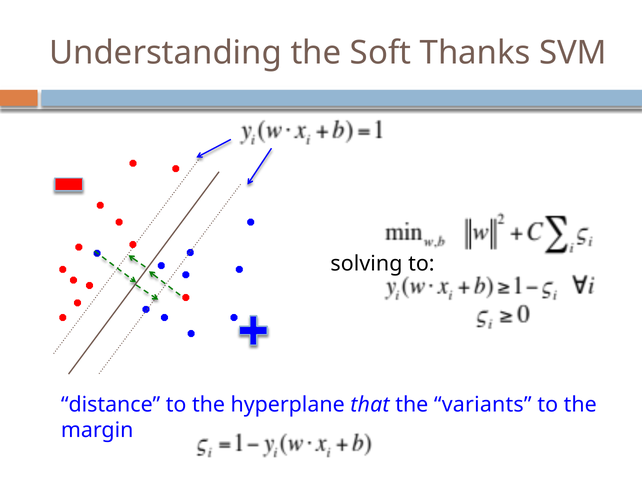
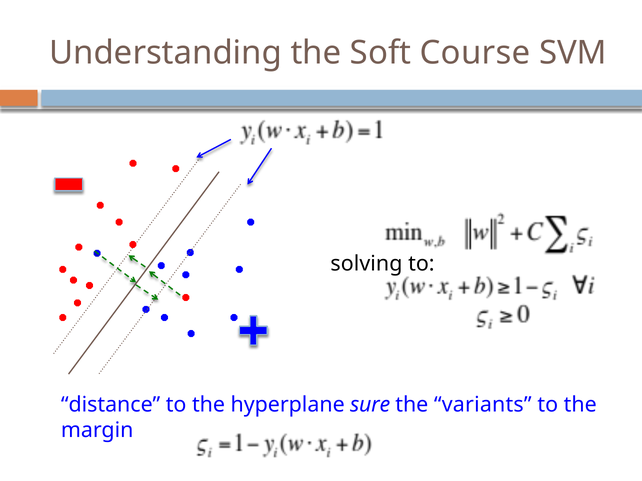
Thanks: Thanks -> Course
that: that -> sure
